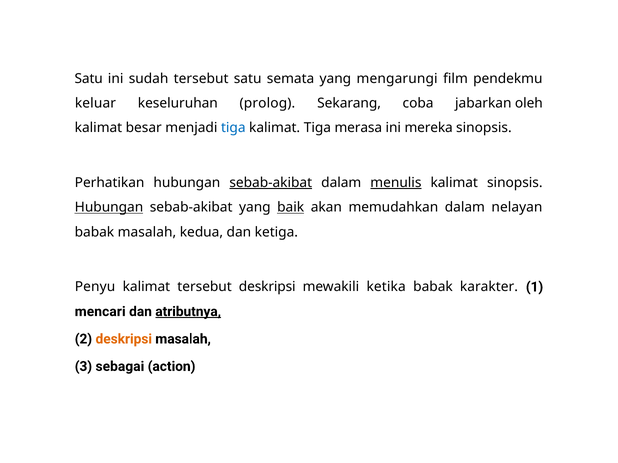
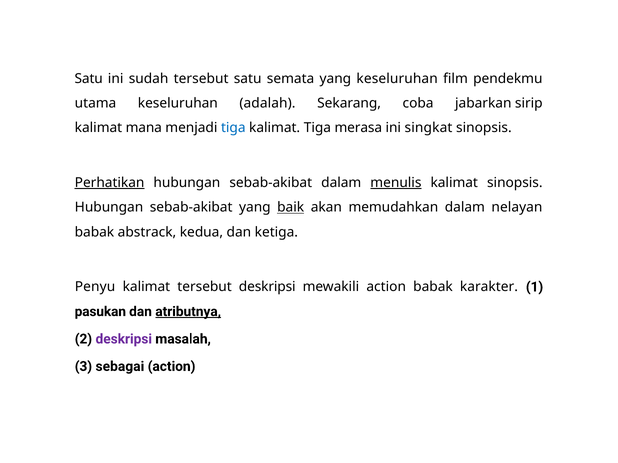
yang mengarungi: mengarungi -> keseluruhan
keluar: keluar -> utama
prolog: prolog -> adalah
oleh: oleh -> sirip
besar: besar -> mana
mereka: mereka -> singkat
Perhatikan underline: none -> present
sebab-akibat at (271, 183) underline: present -> none
Hubungan at (109, 208) underline: present -> none
babak masalah: masalah -> abstrack
mewakili ketika: ketika -> action
mencari: mencari -> pasukan
deskripsi at (124, 339) colour: orange -> purple
